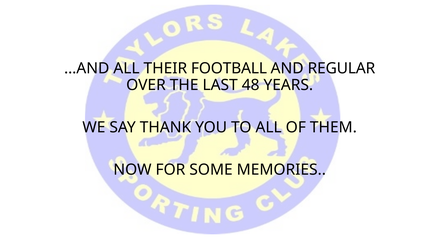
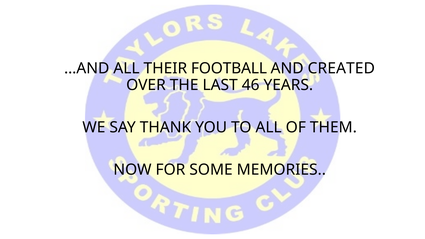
REGULAR: REGULAR -> CREATED
48: 48 -> 46
